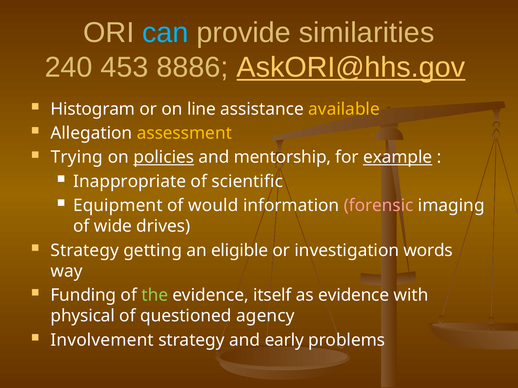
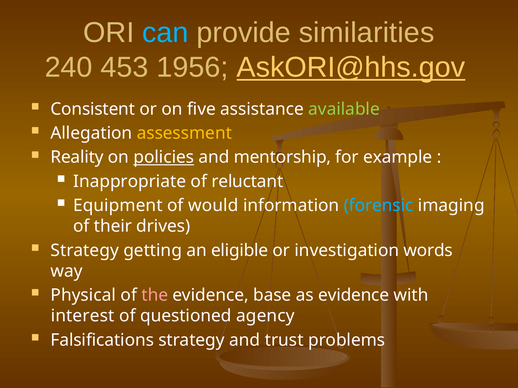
8886: 8886 -> 1956
Histogram: Histogram -> Consistent
line: line -> five
available colour: yellow -> light green
Trying: Trying -> Reality
example underline: present -> none
scientific: scientific -> reluctant
forensic colour: pink -> light blue
wide: wide -> their
Funding: Funding -> Physical
the colour: light green -> pink
itself: itself -> base
physical: physical -> interest
Involvement: Involvement -> Falsifications
early: early -> trust
